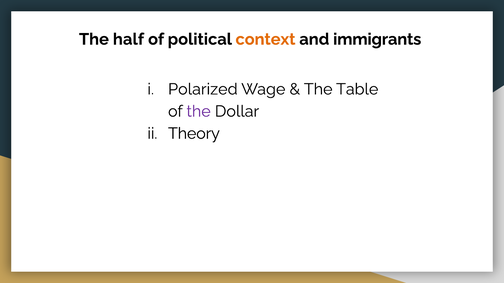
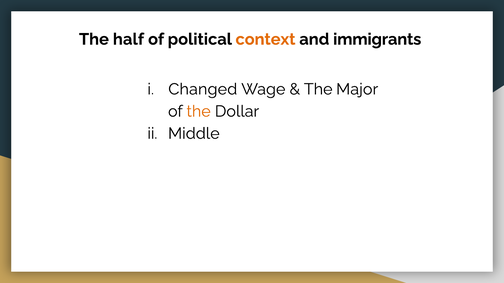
Polarized: Polarized -> Changed
Table: Table -> Major
the at (199, 112) colour: purple -> orange
Theory: Theory -> Middle
